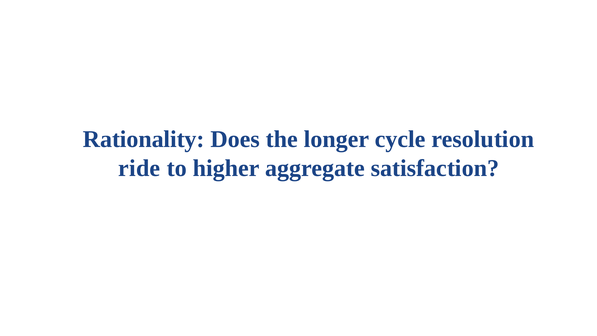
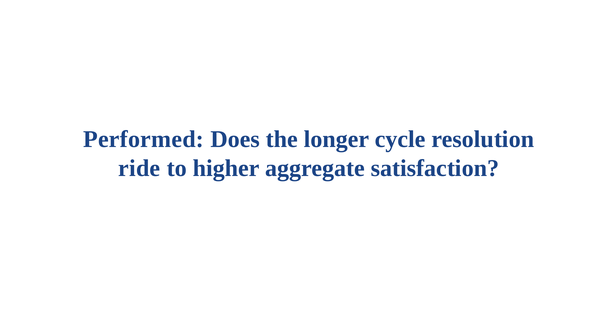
Rationality: Rationality -> Performed
